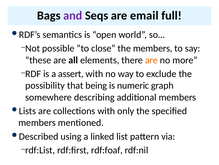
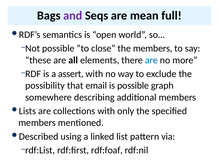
email: email -> mean
are at (151, 60) colour: orange -> blue
being: being -> email
is numeric: numeric -> possible
